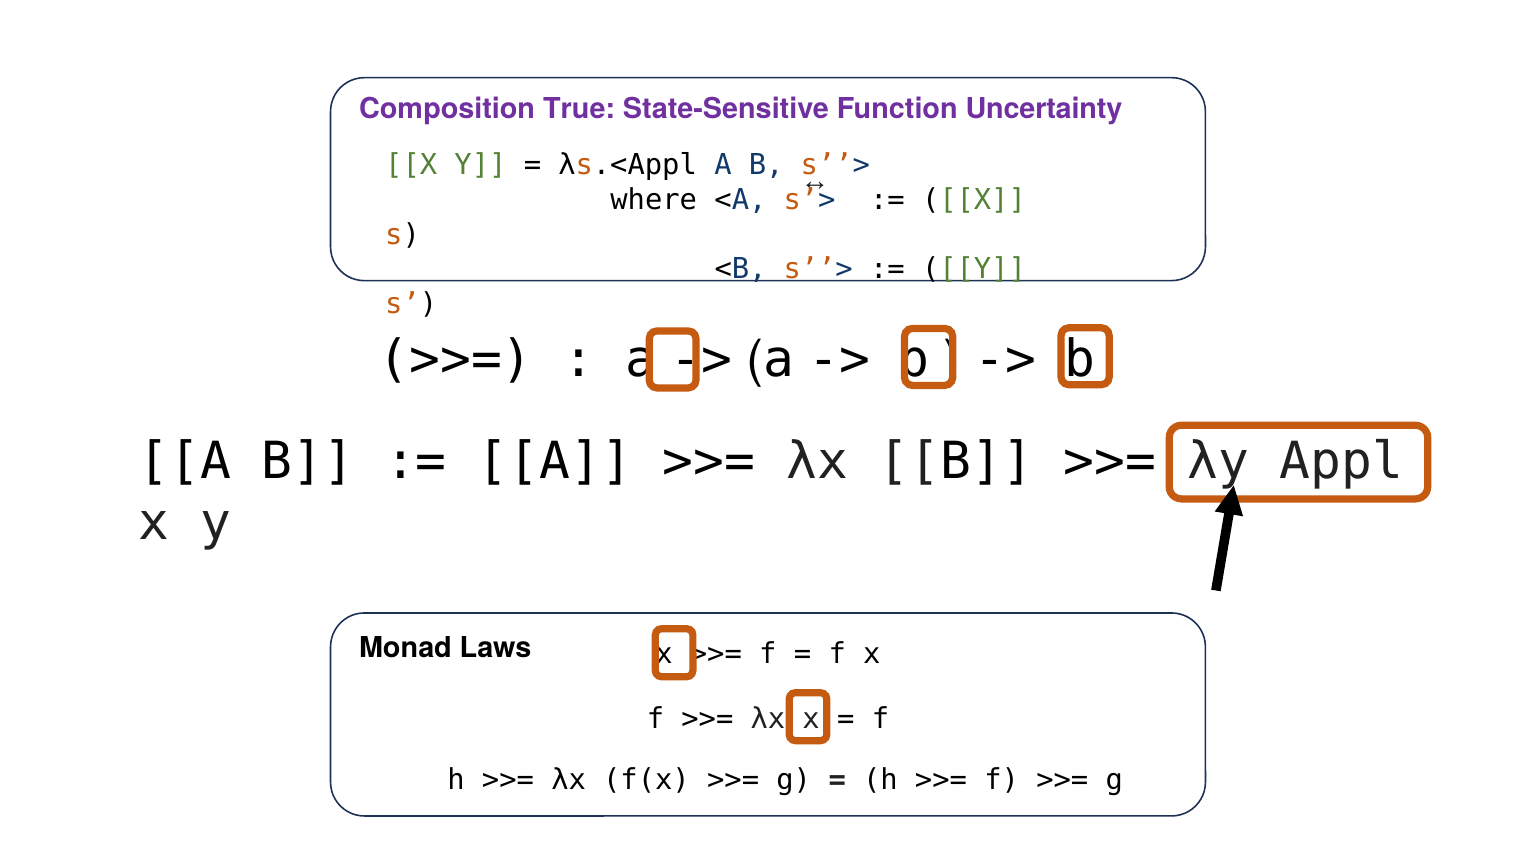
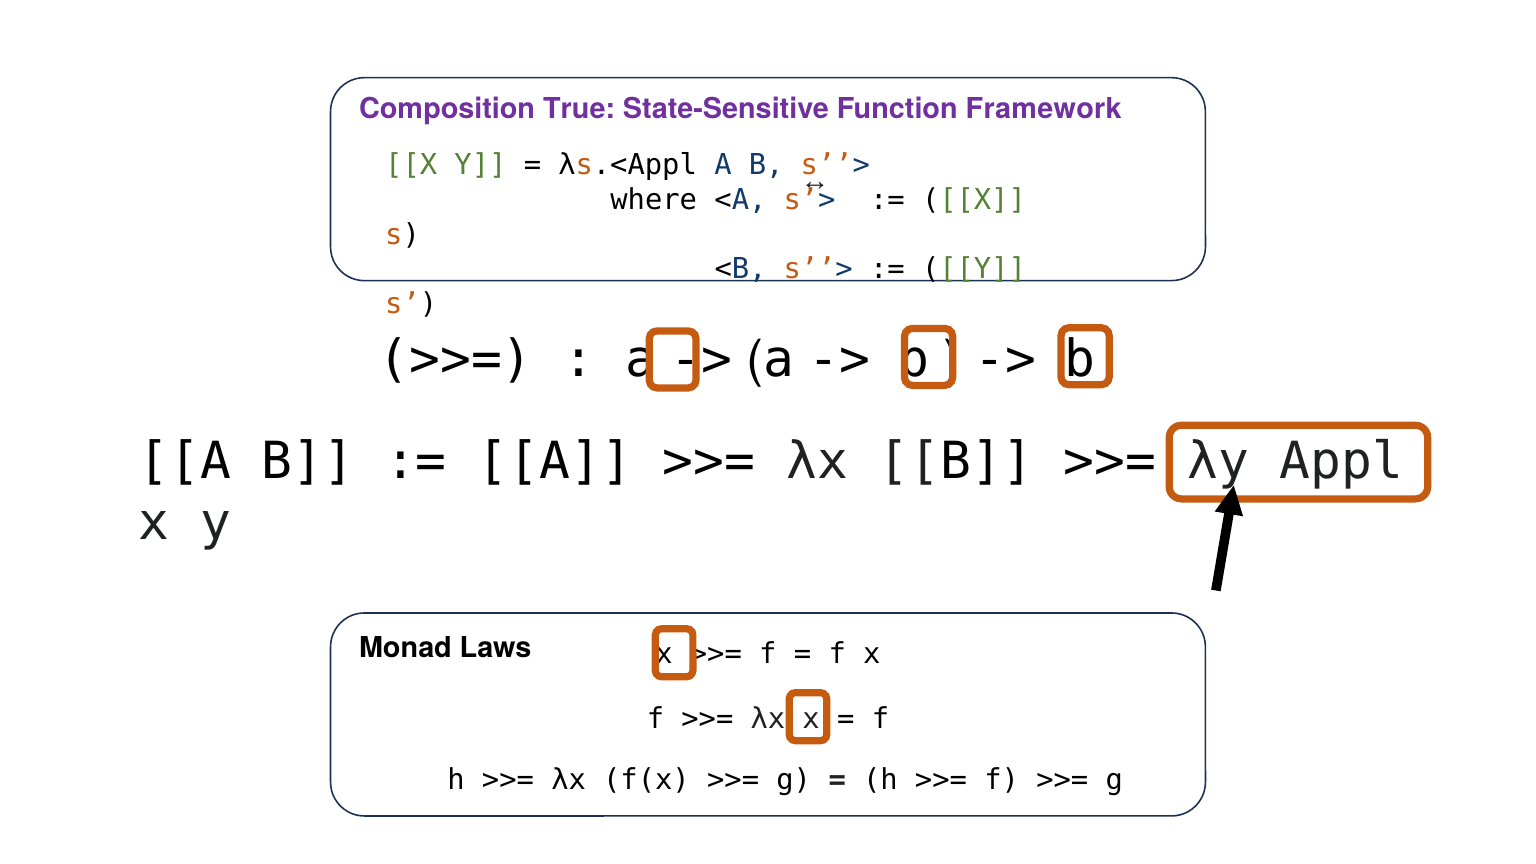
Uncertainty: Uncertainty -> Framework
